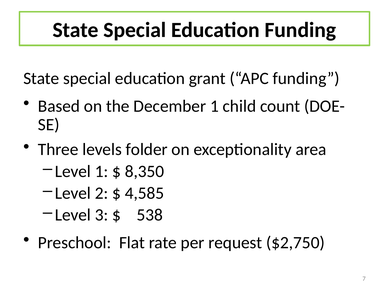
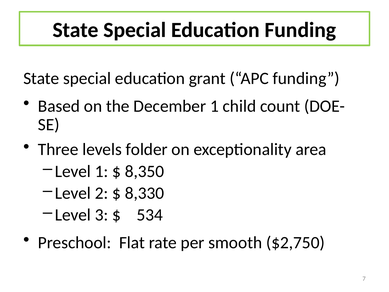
4,585: 4,585 -> 8,330
538: 538 -> 534
request: request -> smooth
